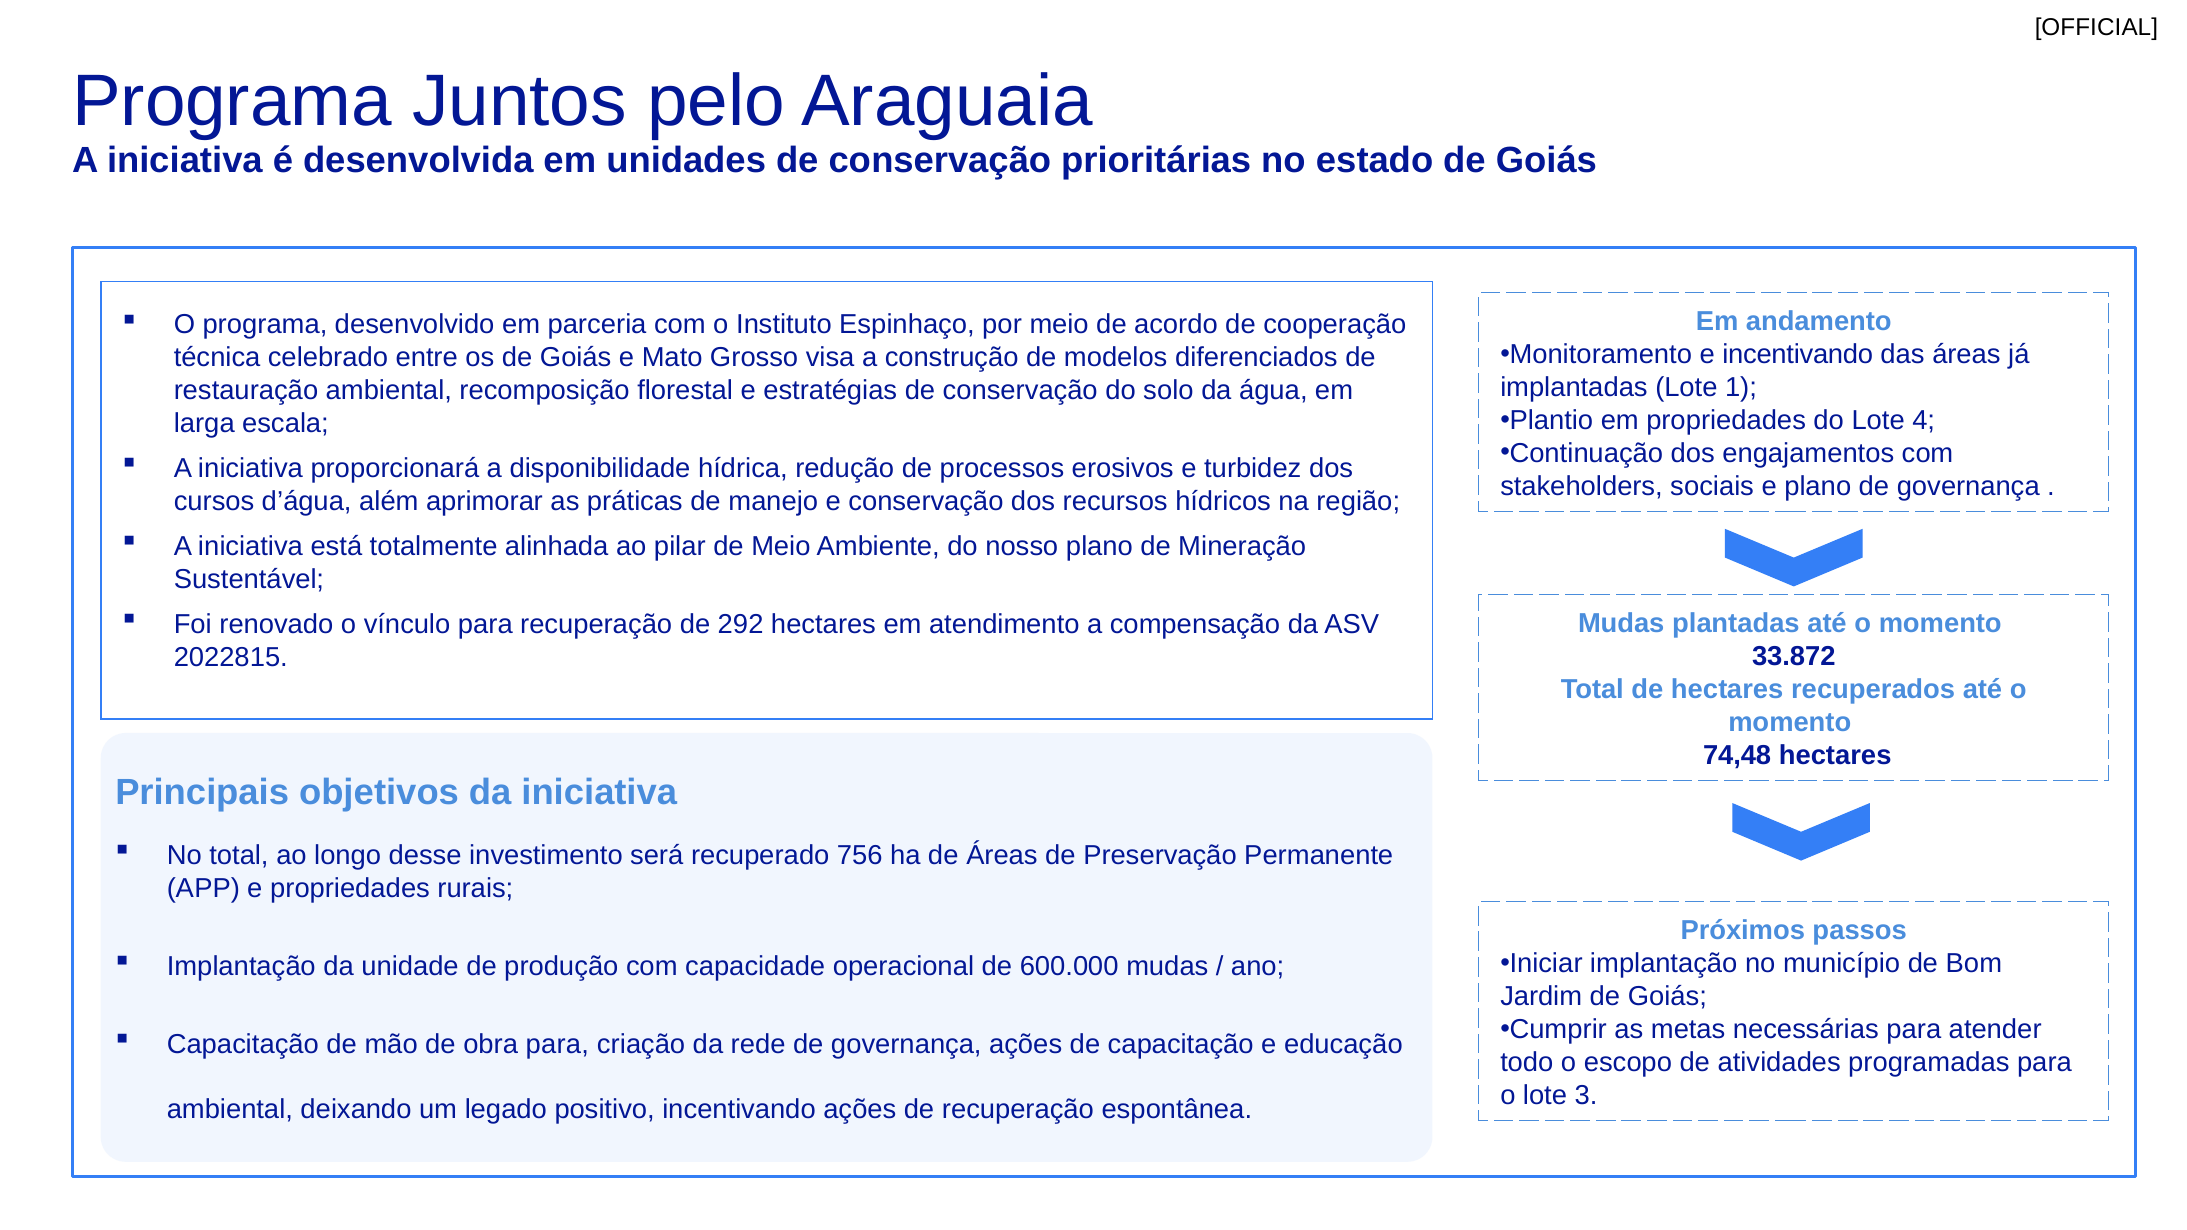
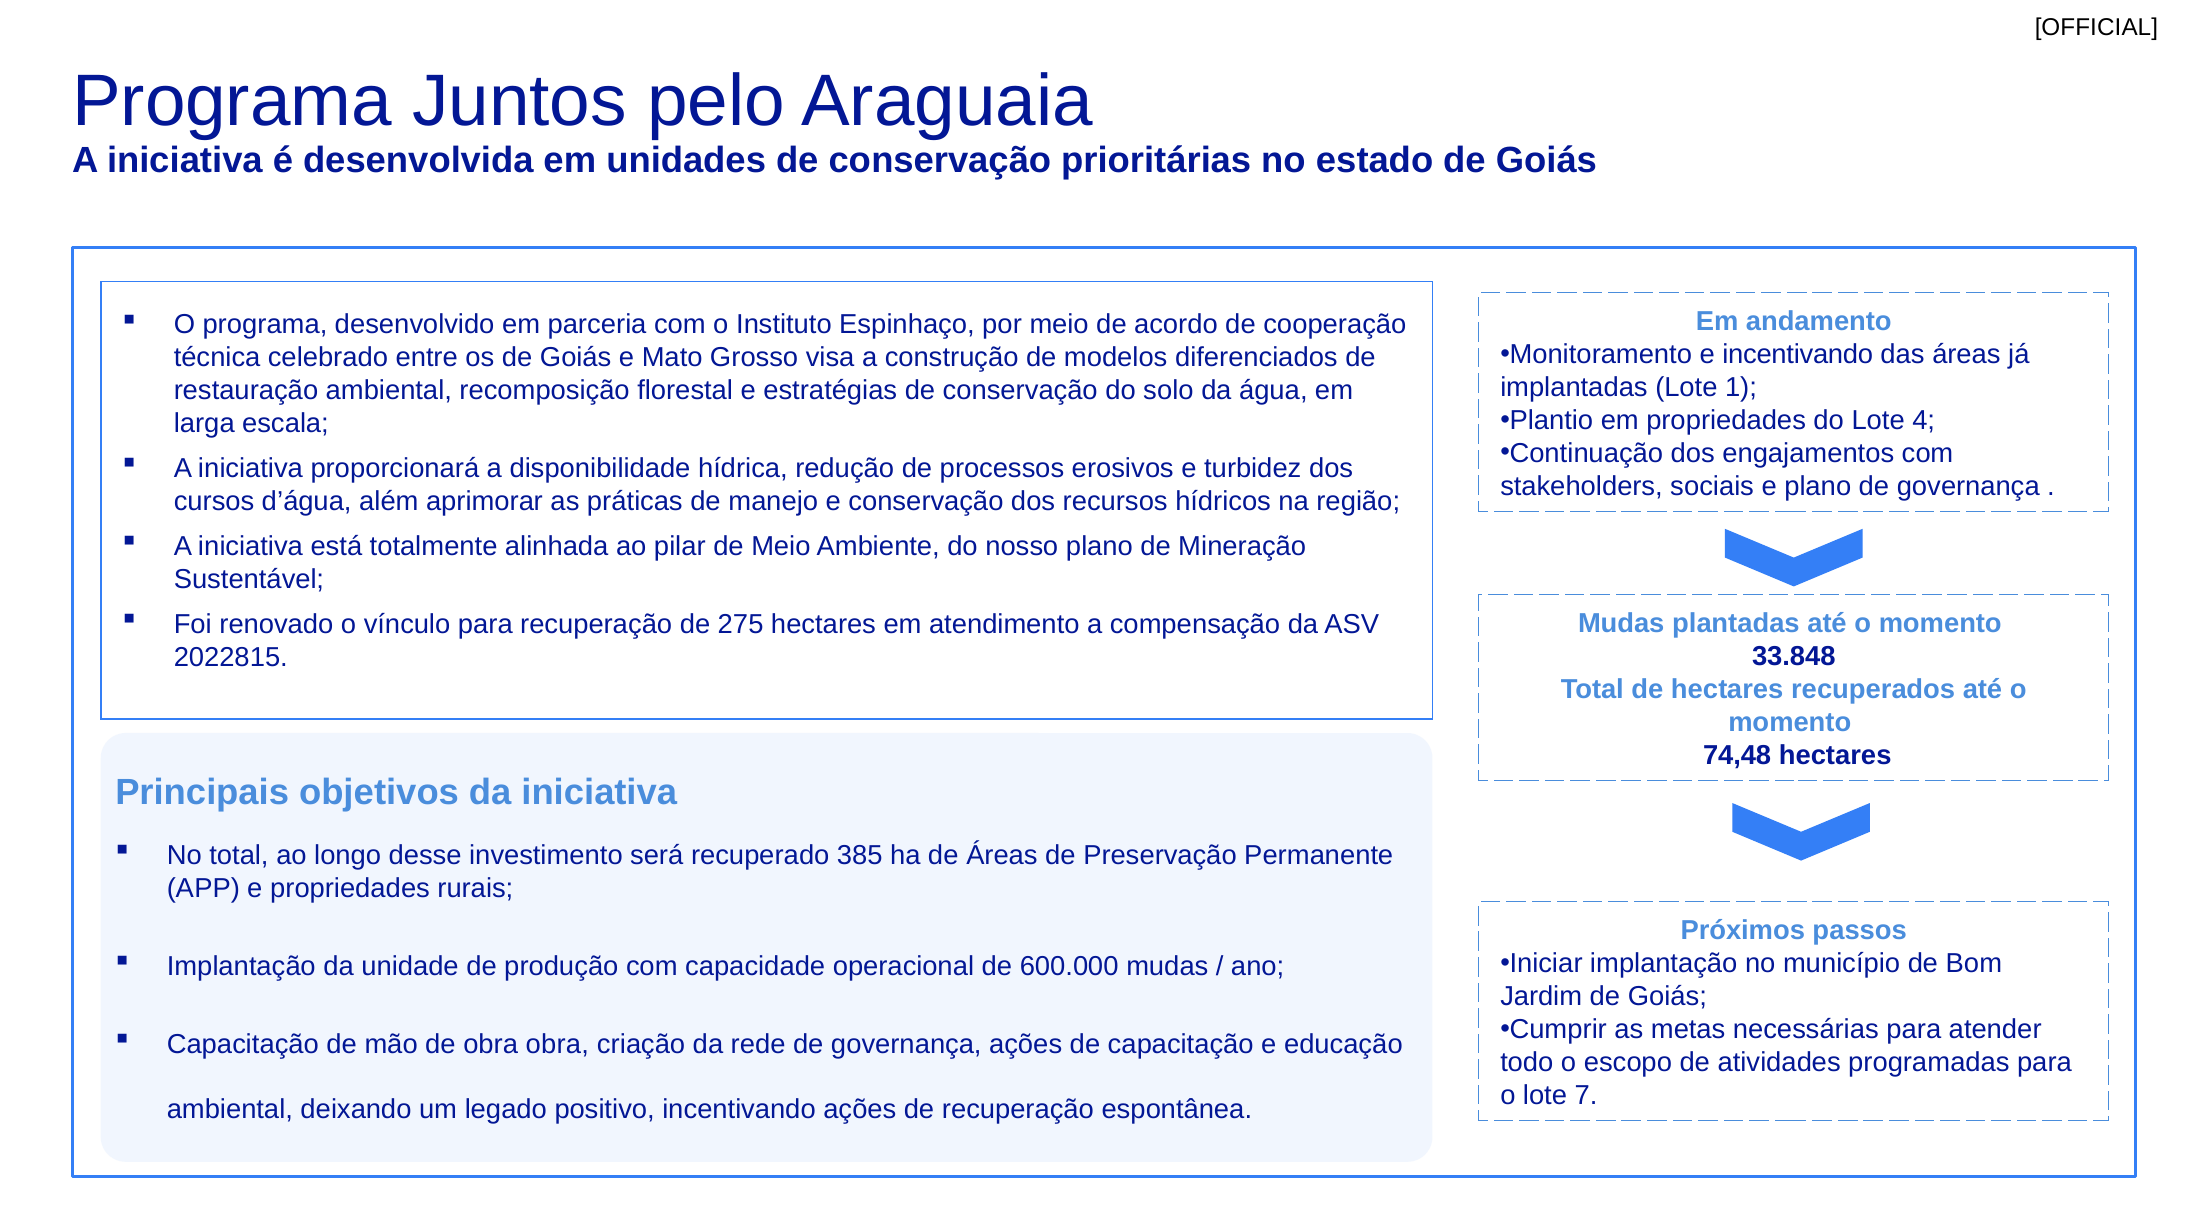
292: 292 -> 275
33.872: 33.872 -> 33.848
756: 756 -> 385
obra para: para -> obra
3: 3 -> 7
